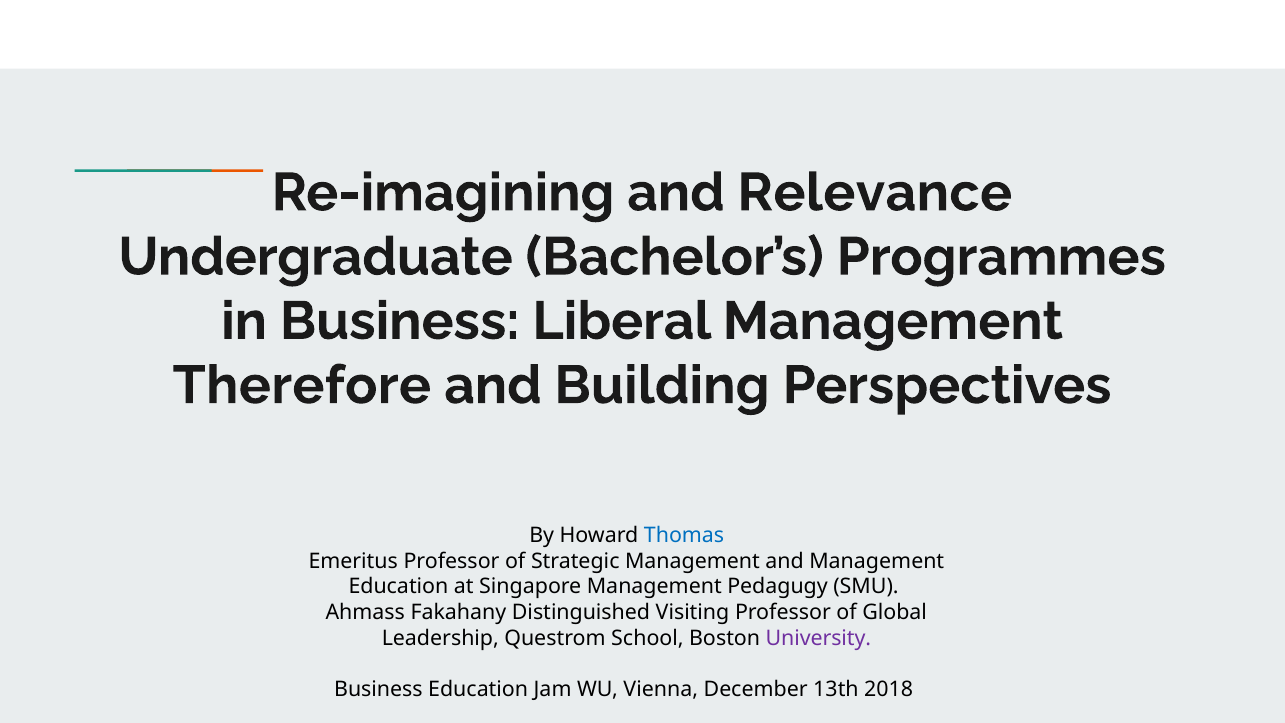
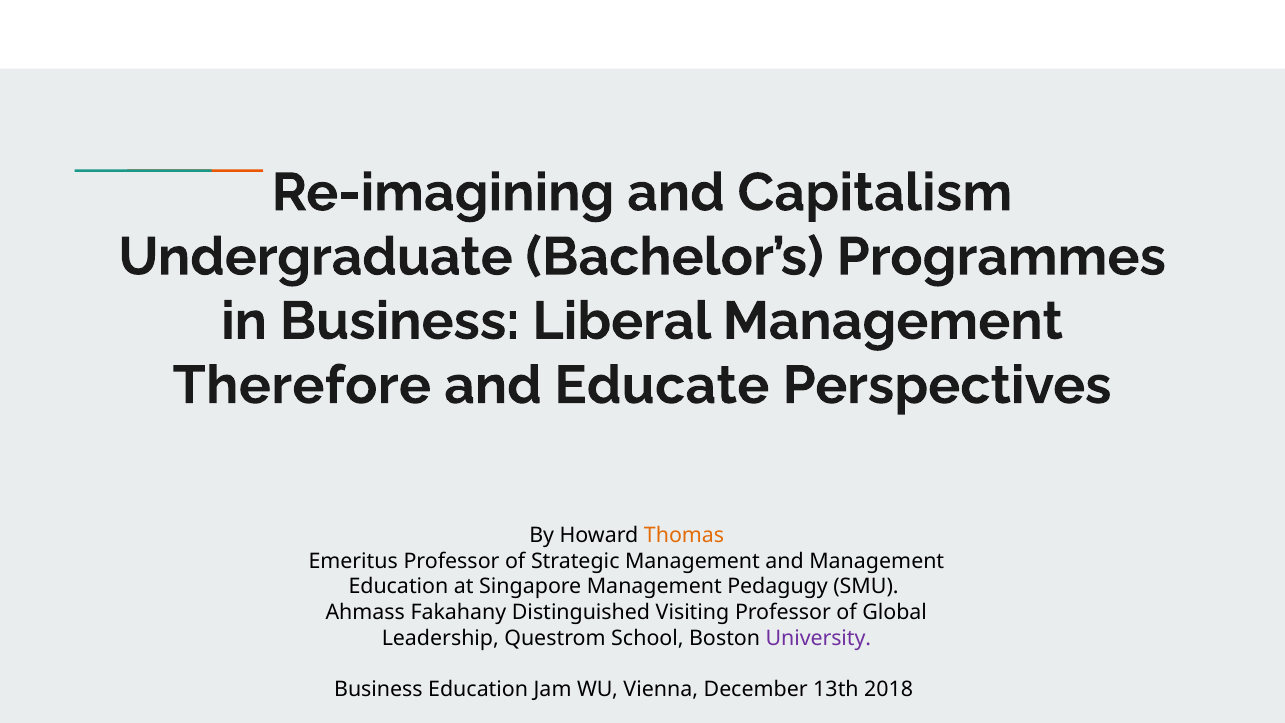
Relevance: Relevance -> Capitalism
Building: Building -> Educate
Thomas colour: blue -> orange
